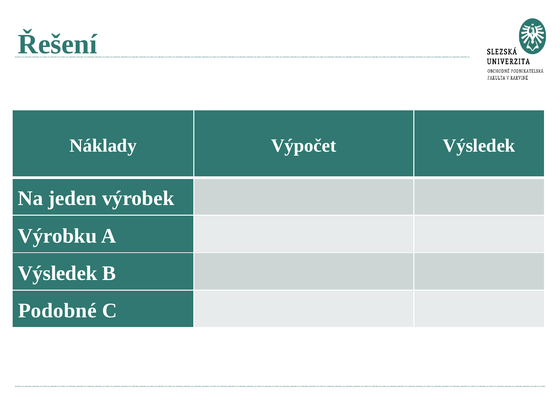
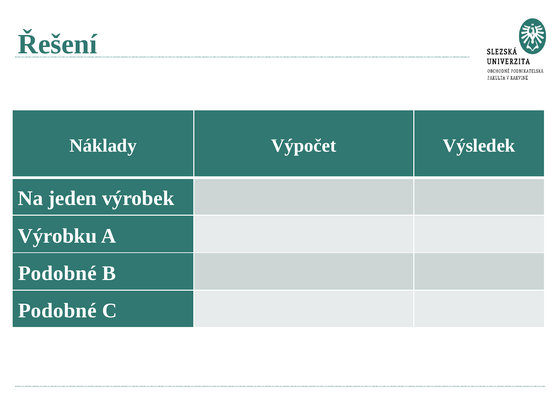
Výsledek at (58, 273): Výsledek -> Podobné
